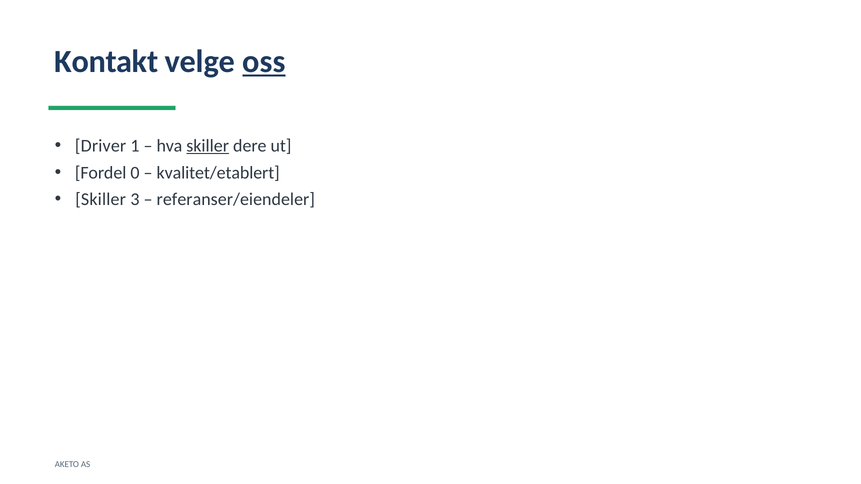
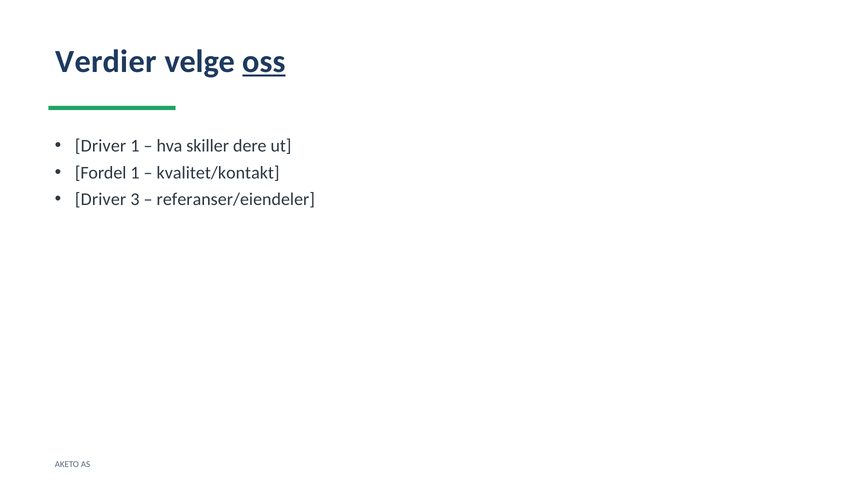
Kontakt: Kontakt -> Verdier
skiller at (208, 146) underline: present -> none
Fordel 0: 0 -> 1
kvalitet/etablert: kvalitet/etablert -> kvalitet/kontakt
Skiller at (101, 200): Skiller -> Driver
